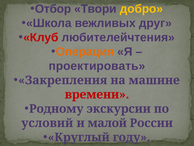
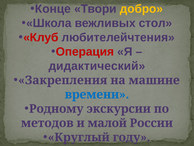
Отбор: Отбор -> Конце
друг: друг -> стол
Операция colour: orange -> red
проектировать: проектировать -> дидактический
времени colour: red -> blue
условий: условий -> методов
